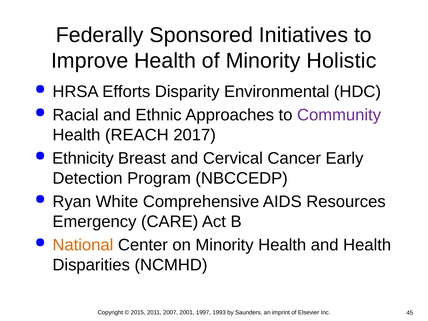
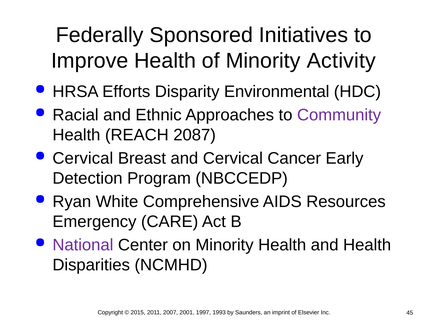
Holistic: Holistic -> Activity
2017: 2017 -> 2087
Ethnicity at (83, 158): Ethnicity -> Cervical
National colour: orange -> purple
